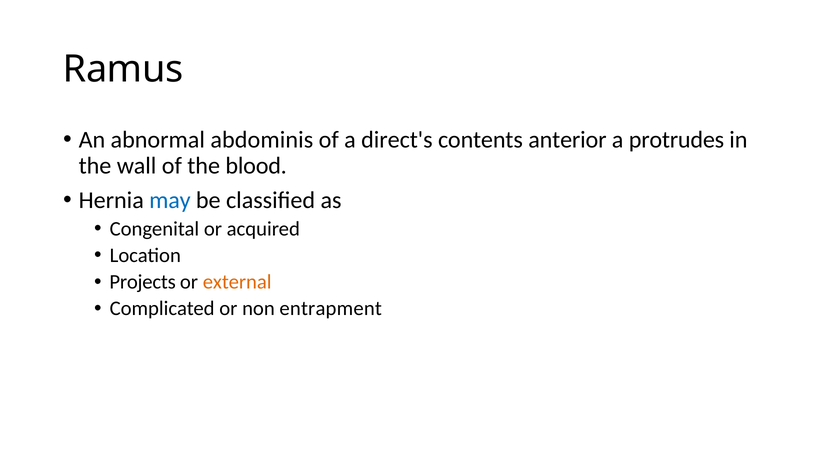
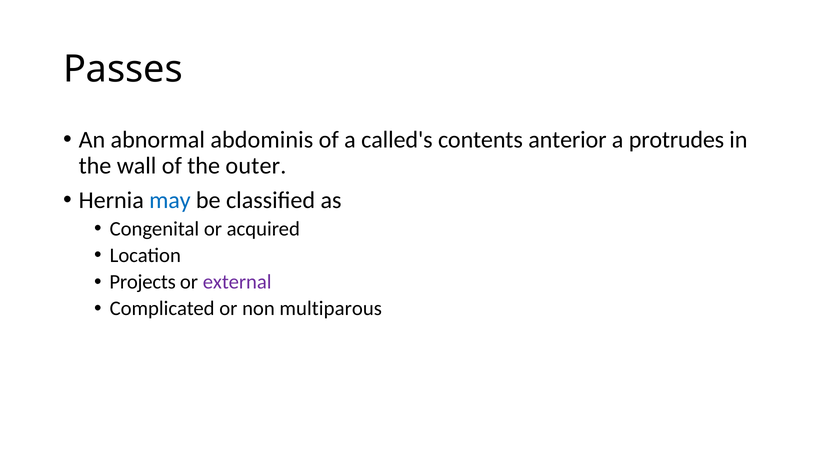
Ramus: Ramus -> Passes
direct's: direct's -> called's
blood: blood -> outer
external colour: orange -> purple
entrapment: entrapment -> multiparous
